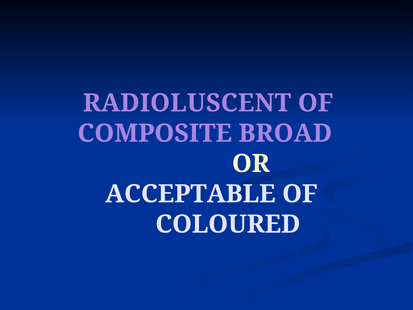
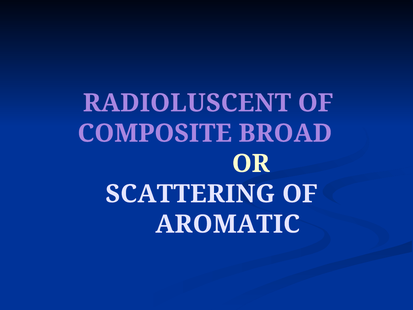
ACCEPTABLE: ACCEPTABLE -> SCATTERING
COLOURED: COLOURED -> AROMATIC
